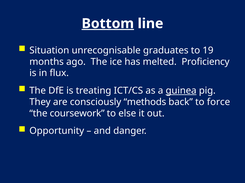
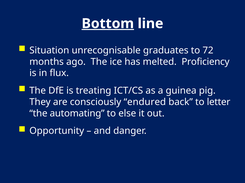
19: 19 -> 72
guinea underline: present -> none
methods: methods -> endured
force: force -> letter
coursework: coursework -> automating
